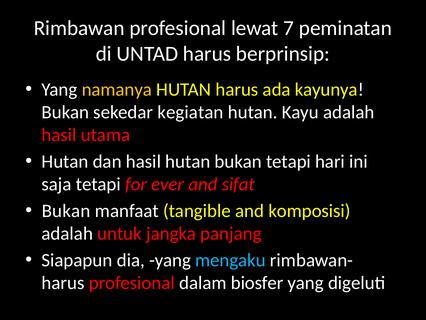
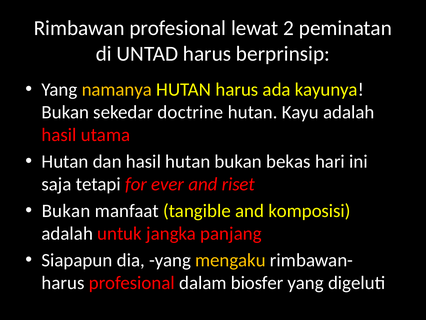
7: 7 -> 2
kegiatan: kegiatan -> doctrine
bukan tetapi: tetapi -> bekas
sifat: sifat -> riset
mengaku colour: light blue -> yellow
